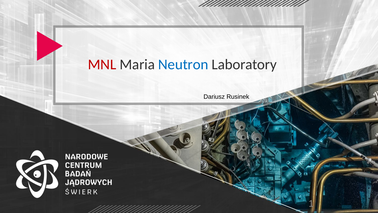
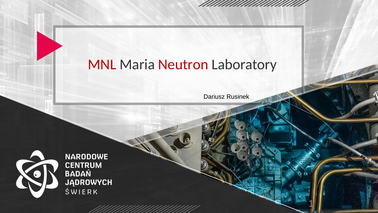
Neutron colour: blue -> red
